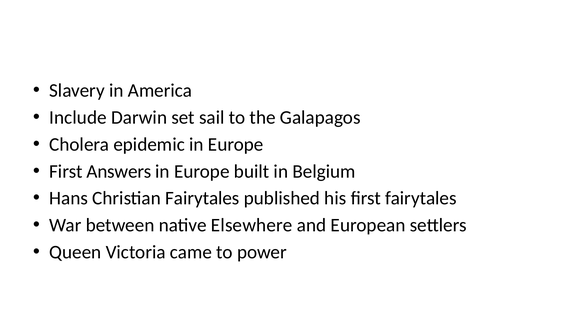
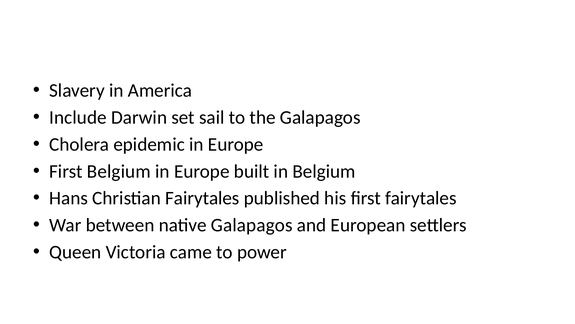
First Answers: Answers -> Belgium
native Elsewhere: Elsewhere -> Galapagos
